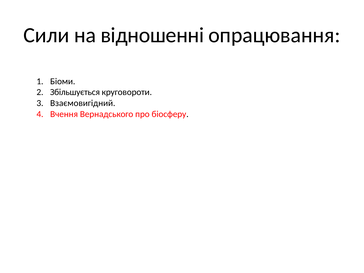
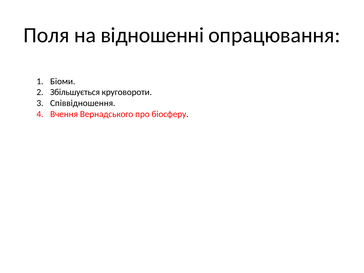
Сили: Сили -> Поля
Взаємовигідний: Взаємовигідний -> Співвідношення
